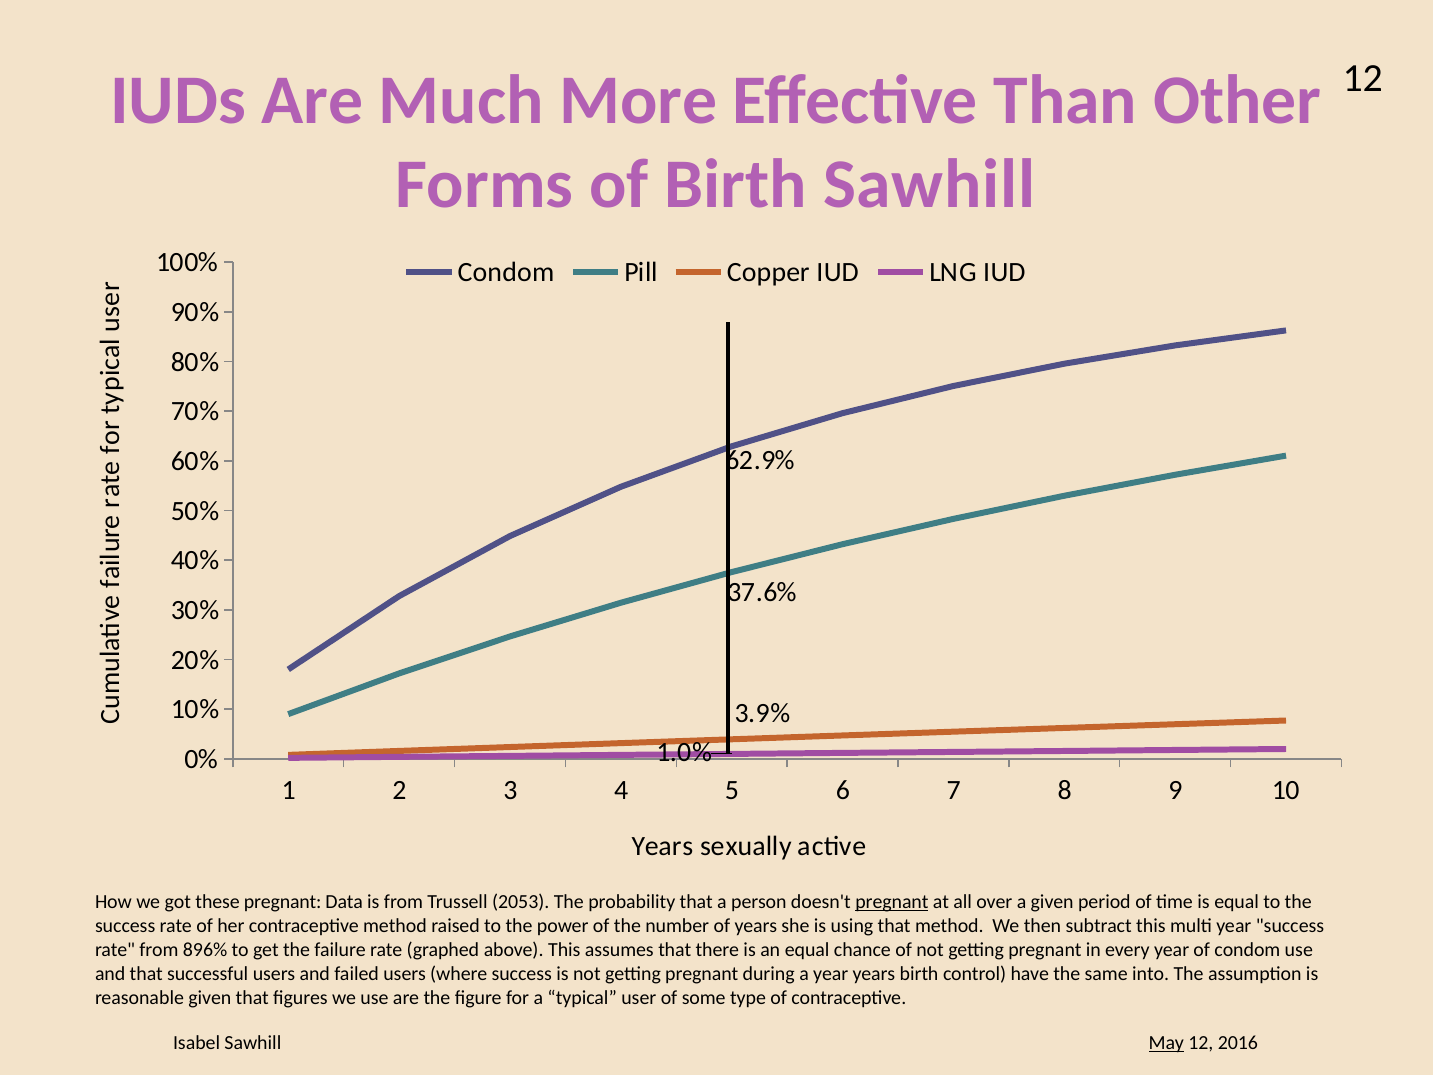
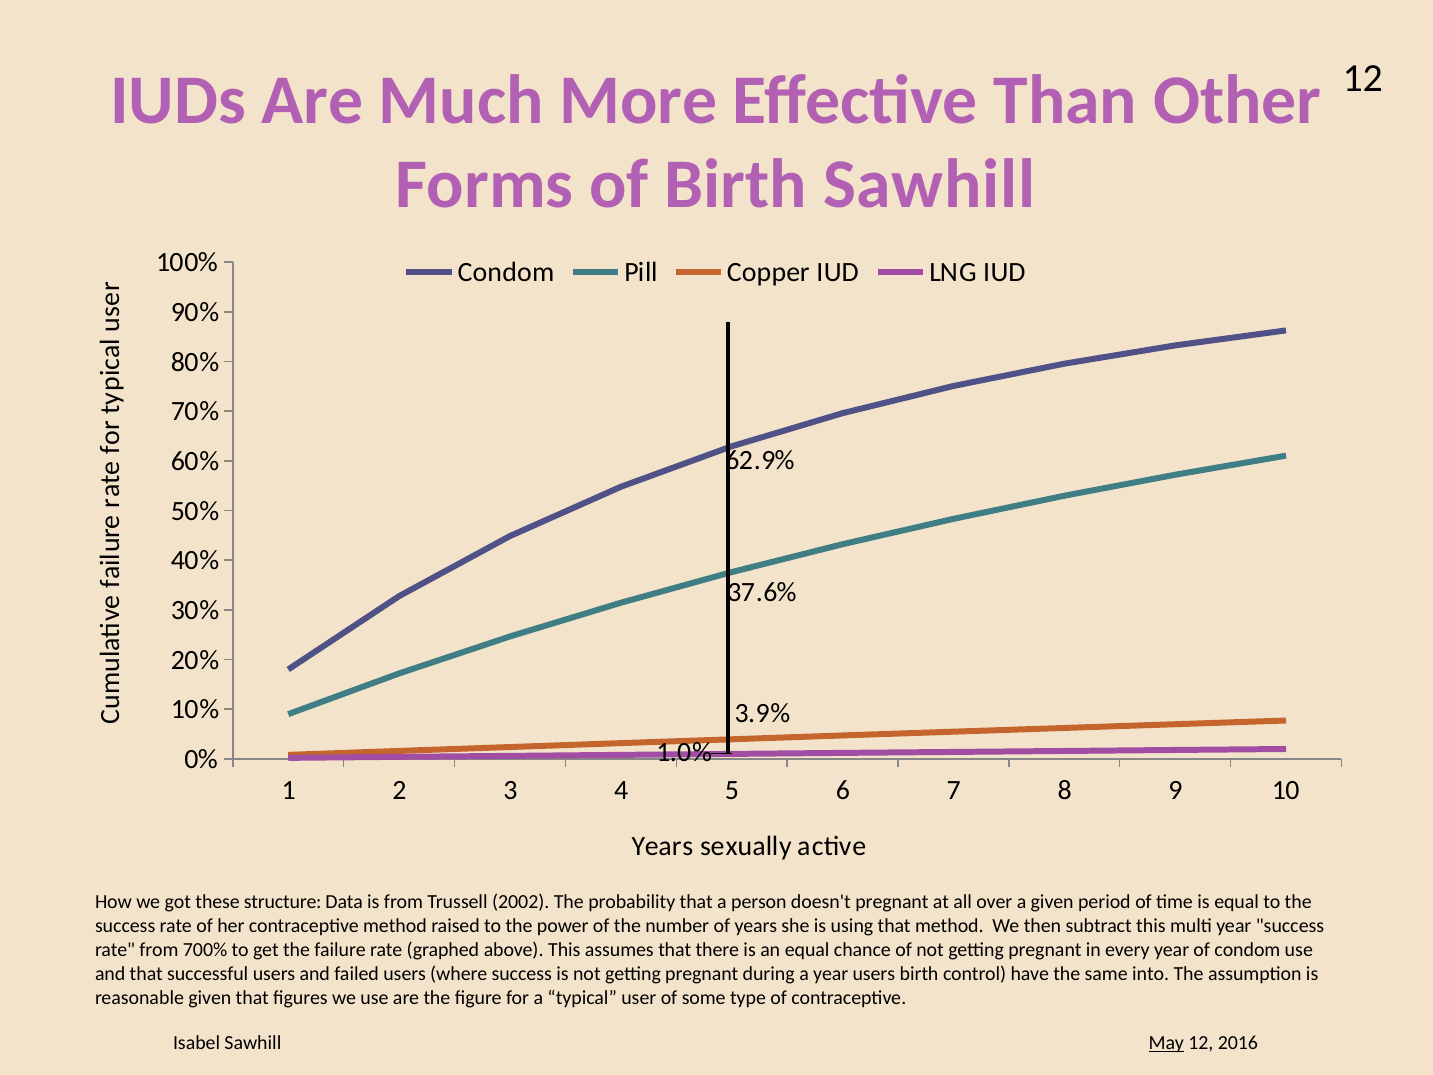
these pregnant: pregnant -> structure
2053: 2053 -> 2002
pregnant at (892, 902) underline: present -> none
896%: 896% -> 700%
year years: years -> users
